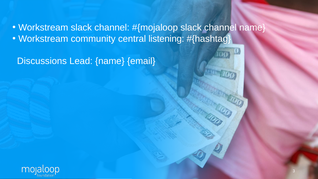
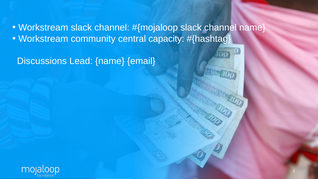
listening: listening -> capacity
